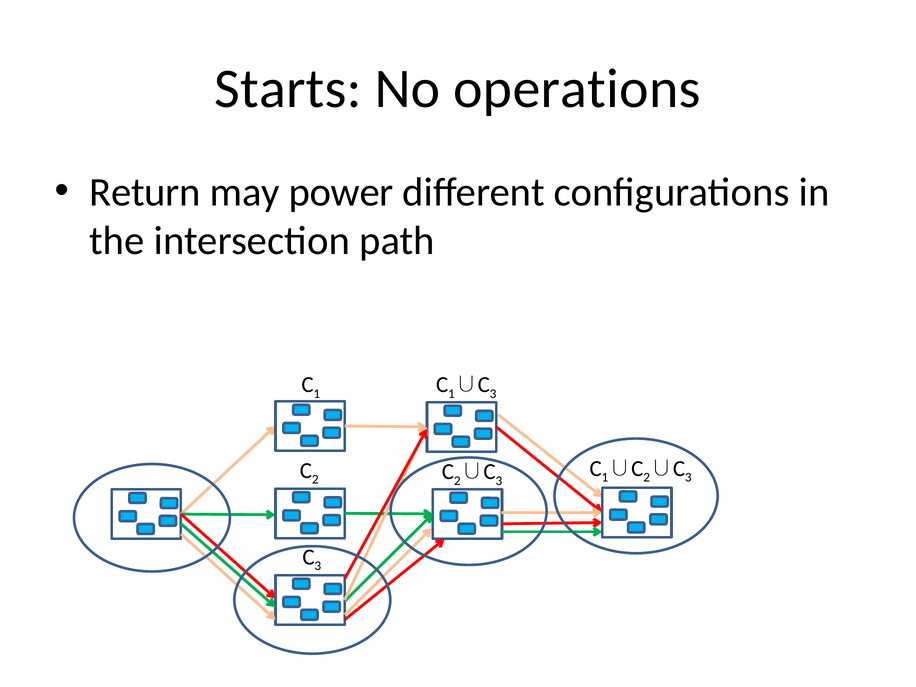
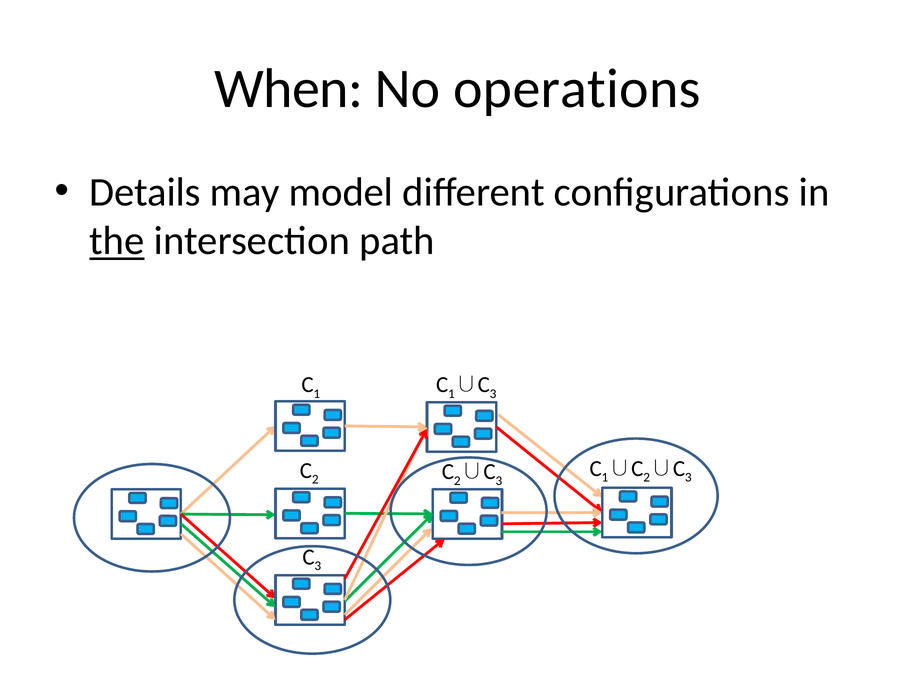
Starts: Starts -> When
Return: Return -> Details
power: power -> model
the underline: none -> present
